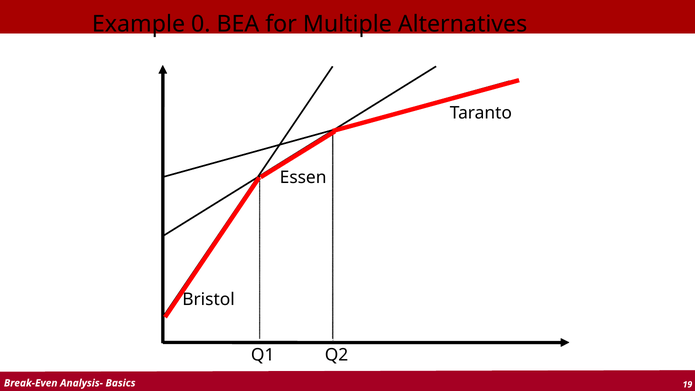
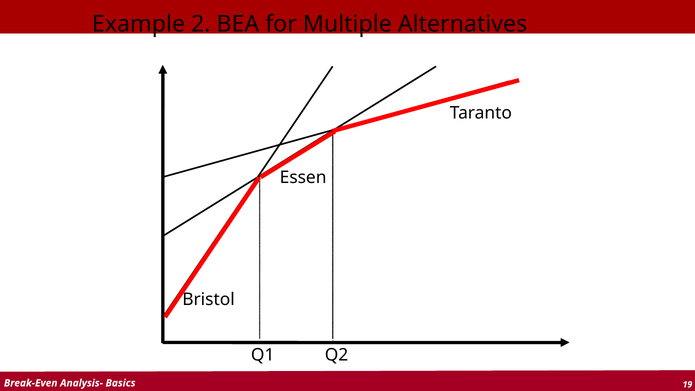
0: 0 -> 2
